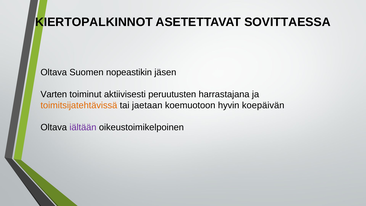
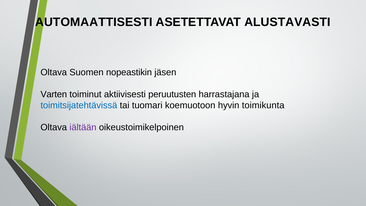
KIERTOPALKINNOT: KIERTOPALKINNOT -> AUTOMAATTISESTI
SOVITTAESSA: SOVITTAESSA -> ALUSTAVASTI
toimitsijatehtävissä colour: orange -> blue
jaetaan: jaetaan -> tuomari
koepäivän: koepäivän -> toimikunta
